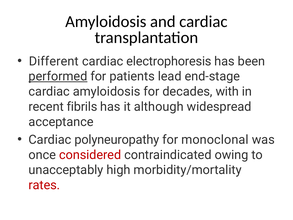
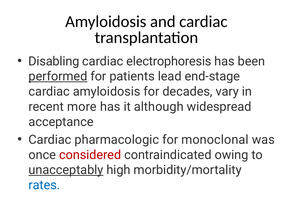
Different: Different -> Disabling
with: with -> vary
fibrils: fibrils -> more
polyneuropathy: polyneuropathy -> pharmacologic
unacceptably underline: none -> present
rates colour: red -> blue
